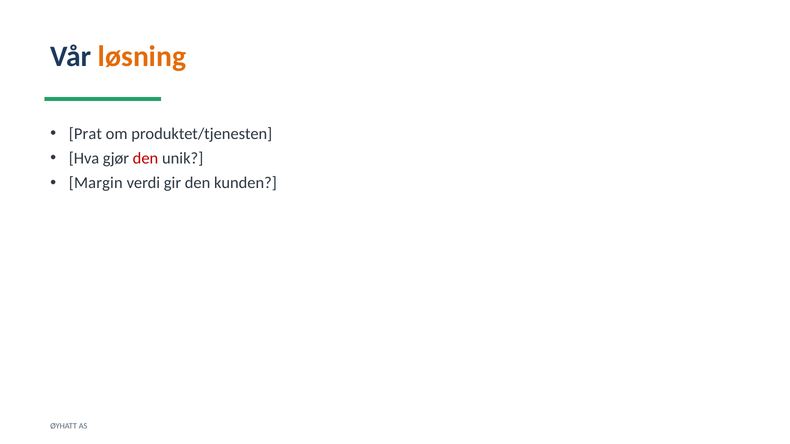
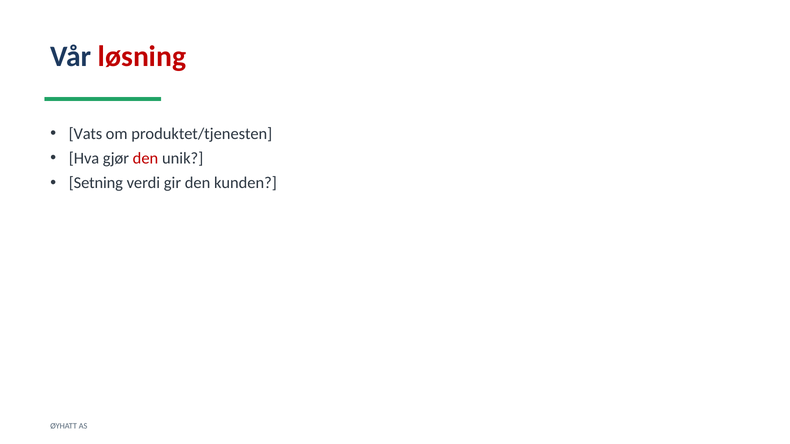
løsning colour: orange -> red
Prat: Prat -> Vats
Margin: Margin -> Setning
